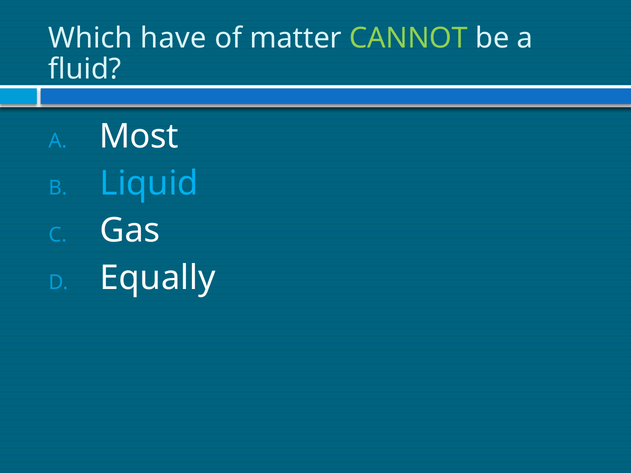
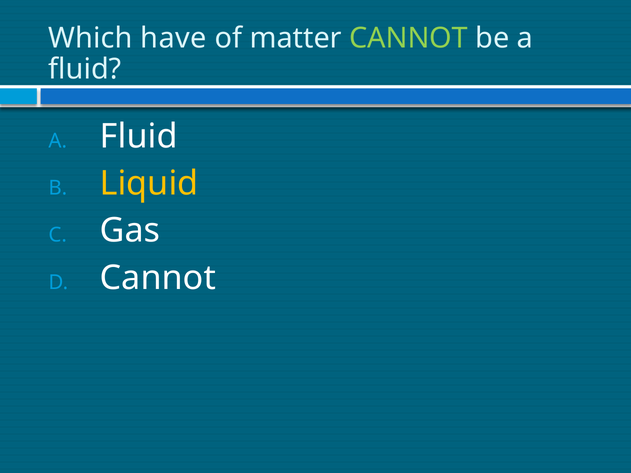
Most at (139, 136): Most -> Fluid
Liquid colour: light blue -> yellow
Equally at (158, 278): Equally -> Cannot
